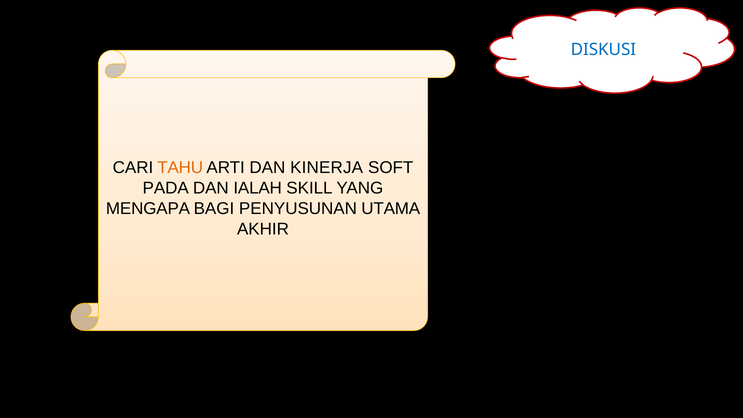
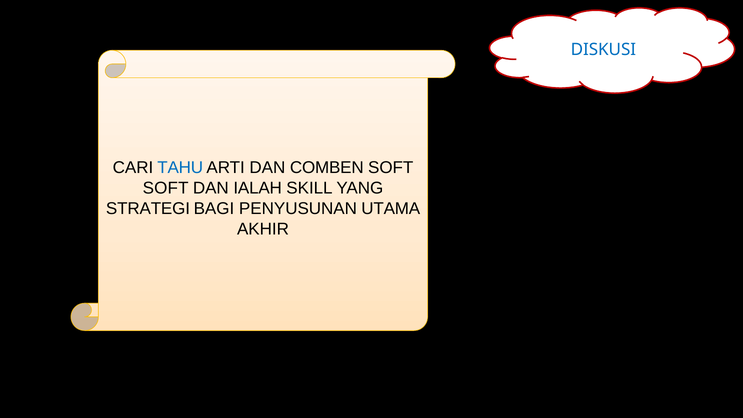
TAHU colour: orange -> blue
KINERJA: KINERJA -> COMBEN
PADA at (166, 188): PADA -> SOFT
MENGAPA: MENGAPA -> STRATEGI
